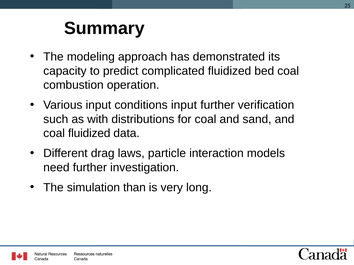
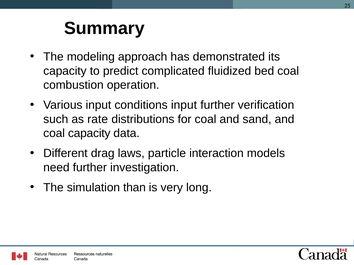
with: with -> rate
coal fluidized: fluidized -> capacity
